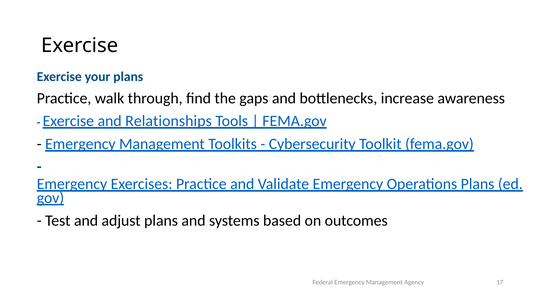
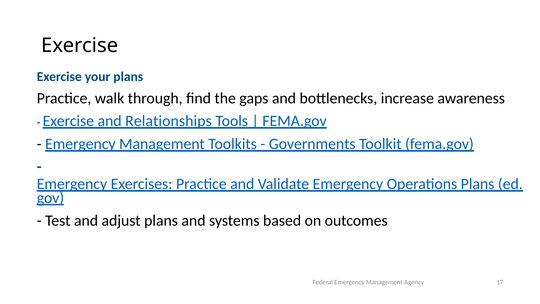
Cybersecurity: Cybersecurity -> Governments
